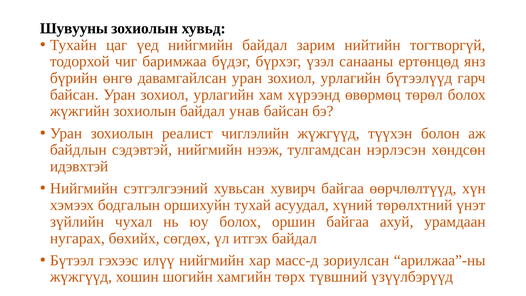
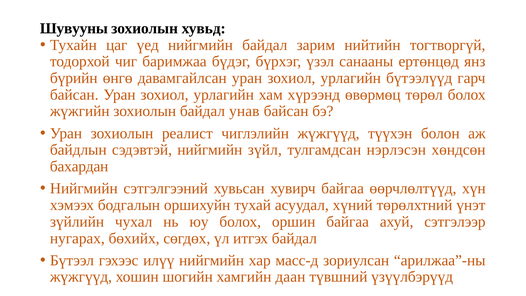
нээж: нээж -> зүйл
идэвхтэй: идэвхтэй -> бахардан
урамдаан: урамдаан -> сэтгэлээр
төрх: төрх -> даан
